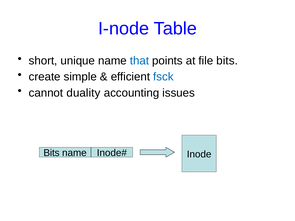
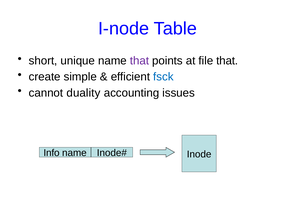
that at (139, 61) colour: blue -> purple
file bits: bits -> that
Bits at (52, 153): Bits -> Info
